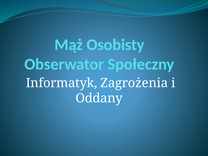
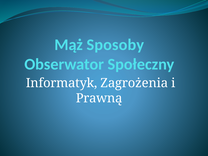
Osobisty: Osobisty -> Sposoby
Oddany: Oddany -> Prawną
